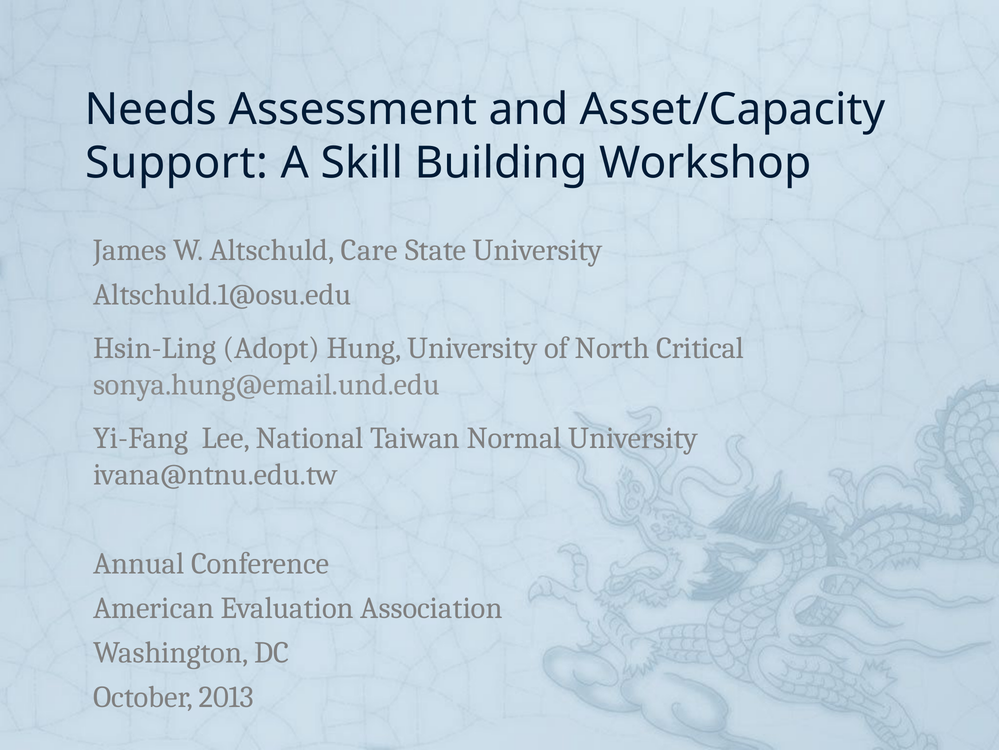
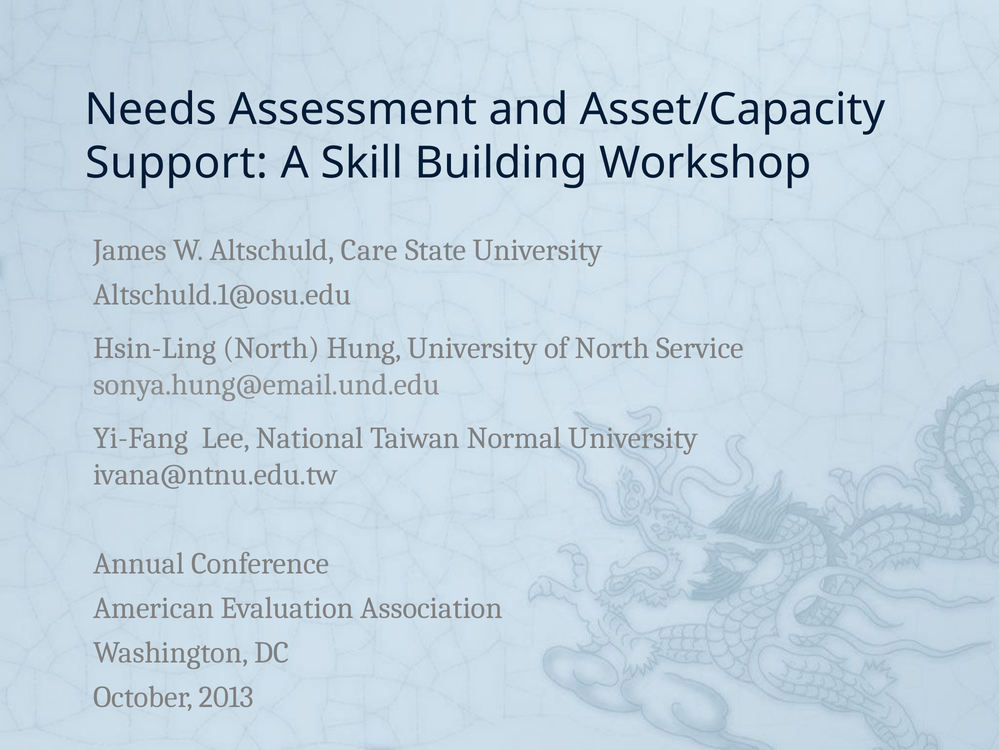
Hsin-Ling Adopt: Adopt -> North
Critical: Critical -> Service
